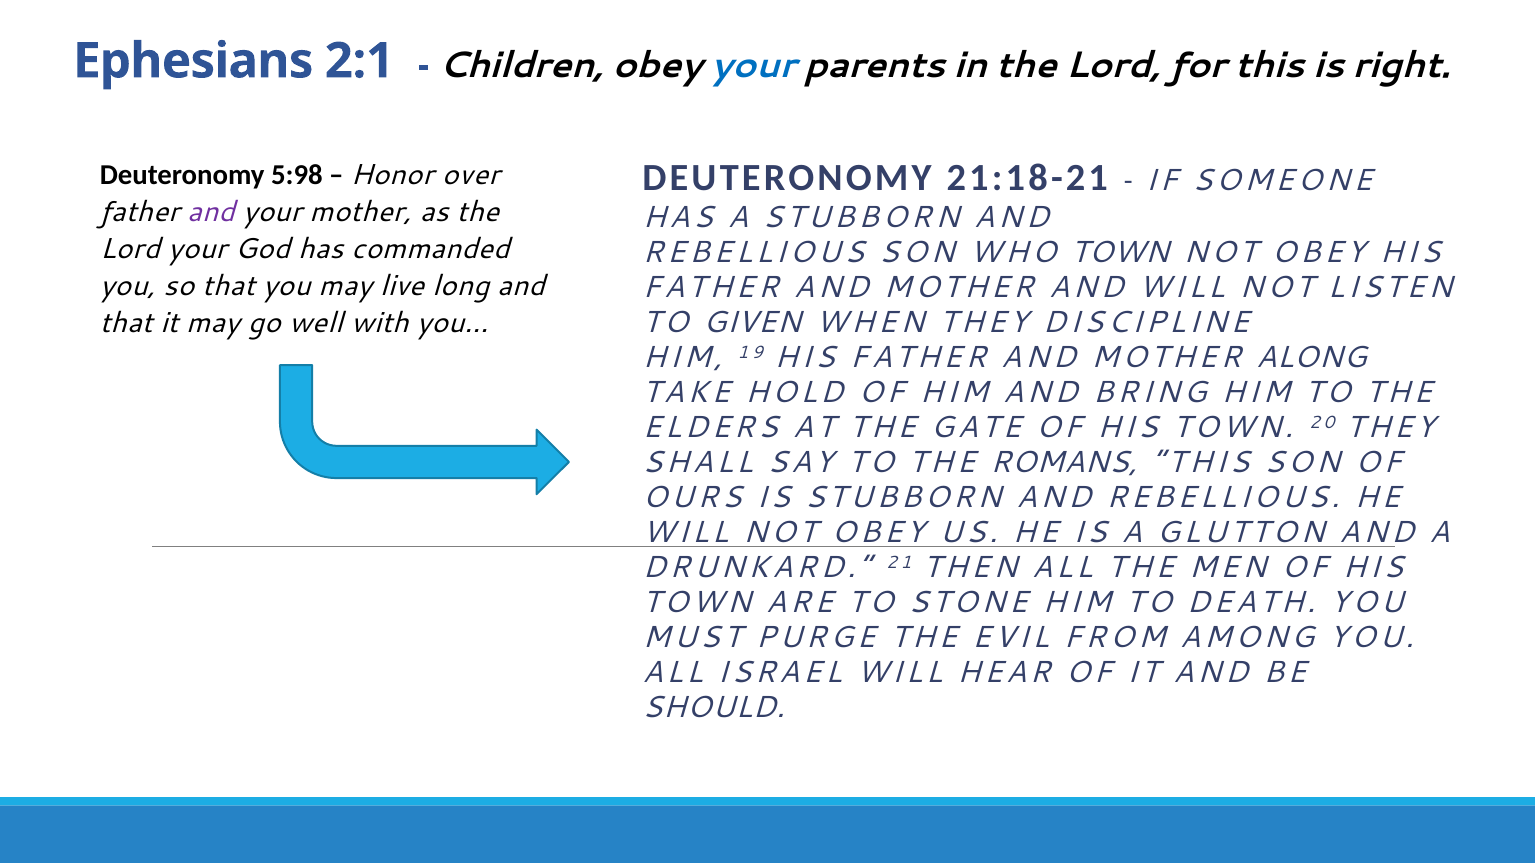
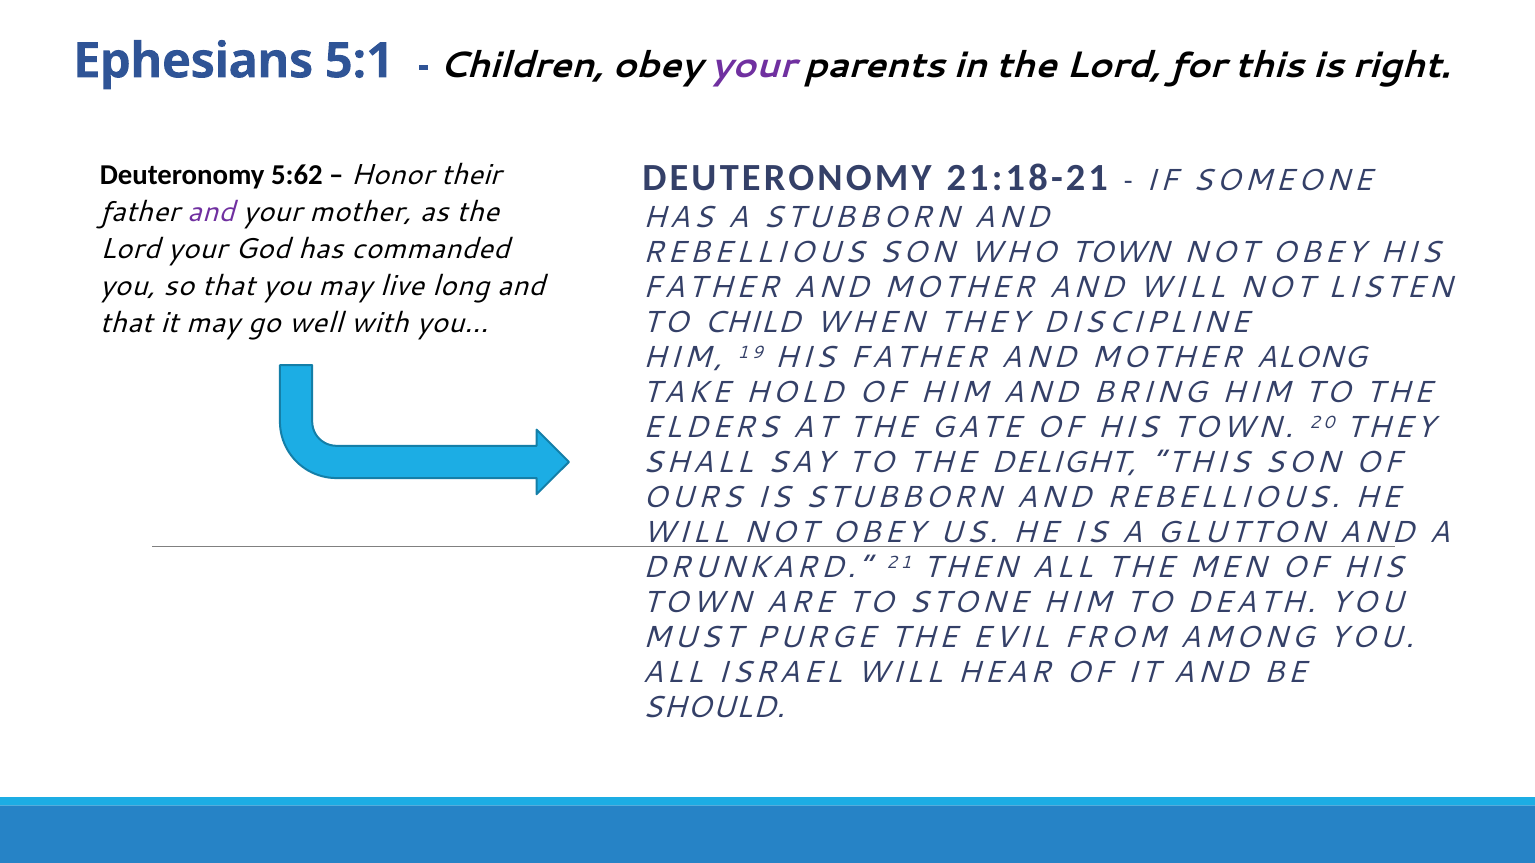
2:1: 2:1 -> 5:1
your at (753, 65) colour: blue -> purple
5:98: 5:98 -> 5:62
over: over -> their
GIVEN: GIVEN -> CHILD
ROMANS: ROMANS -> DELIGHT
